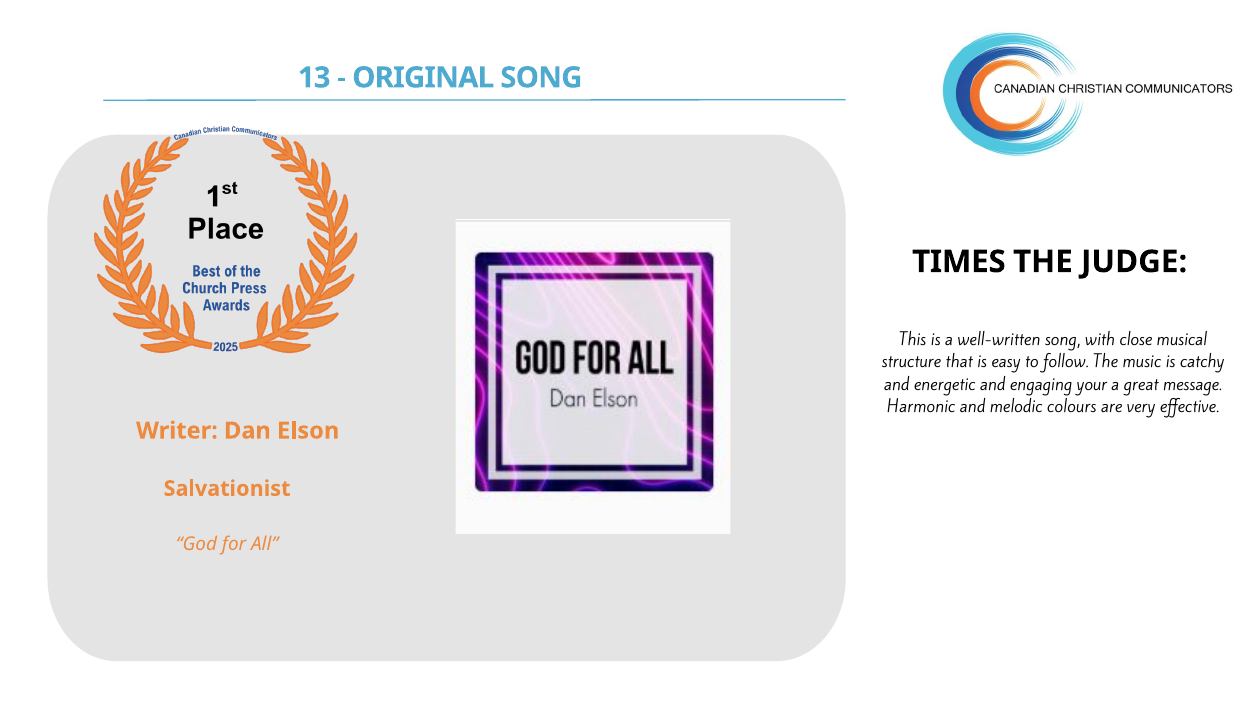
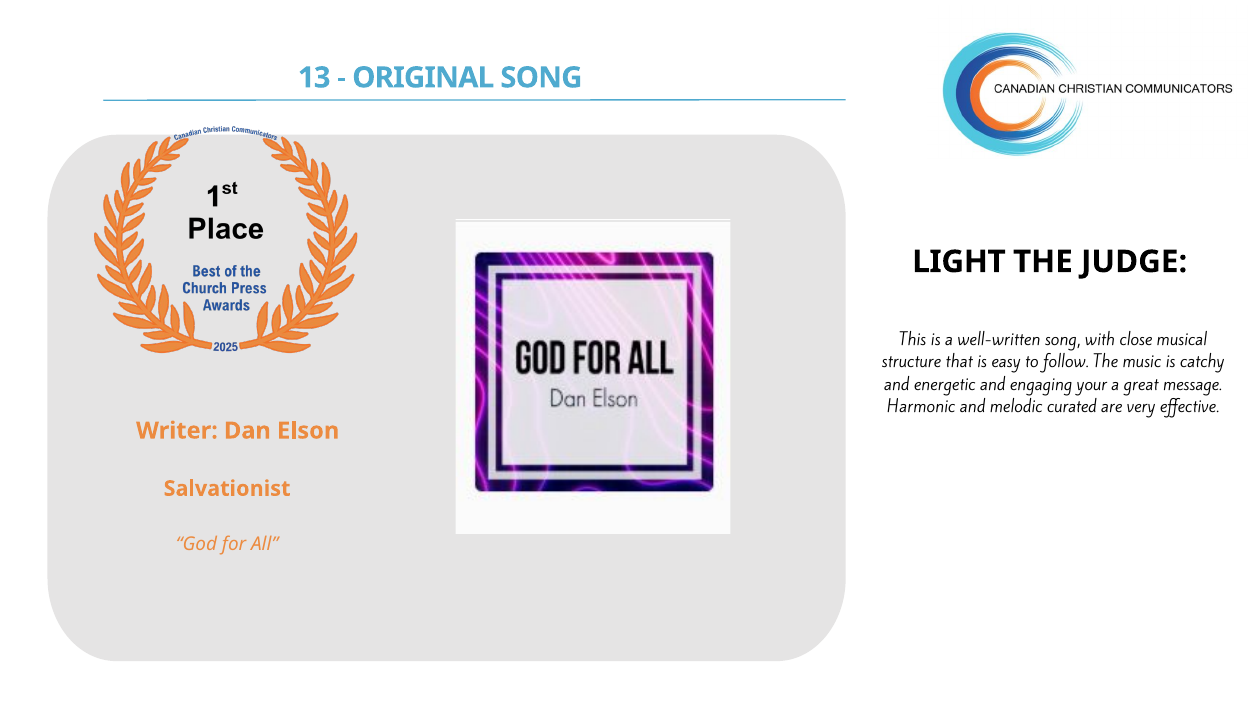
TIMES: TIMES -> LIGHT
colours: colours -> curated
